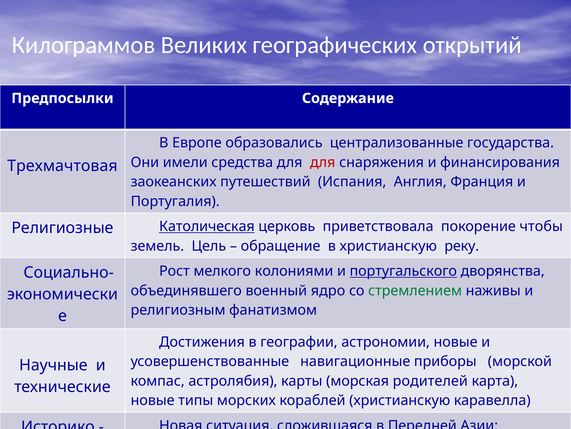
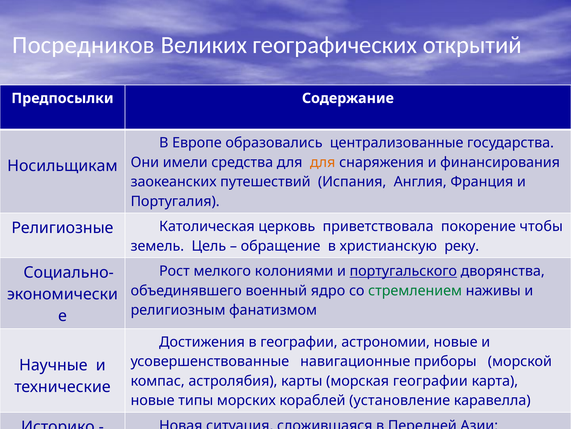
Килограммов: Килограммов -> Посредников
для at (323, 162) colour: red -> orange
Трехмачтовая: Трехмачтовая -> Носильщикам
Католическая underline: present -> none
морская родителей: родителей -> географии
кораблей христианскую: христианскую -> установление
